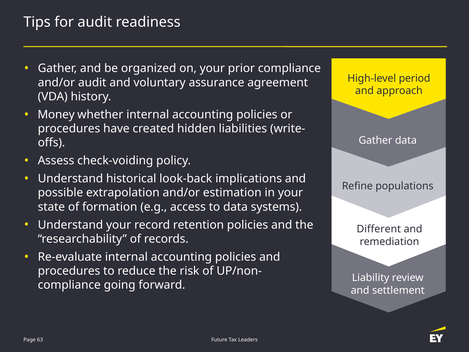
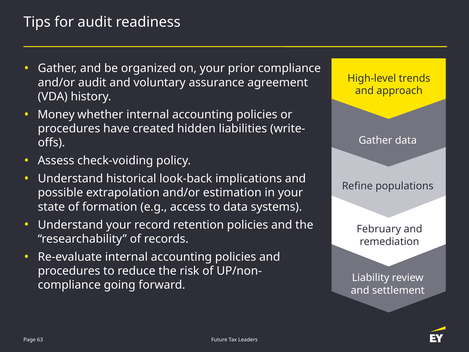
period: period -> trends
Different: Different -> February
